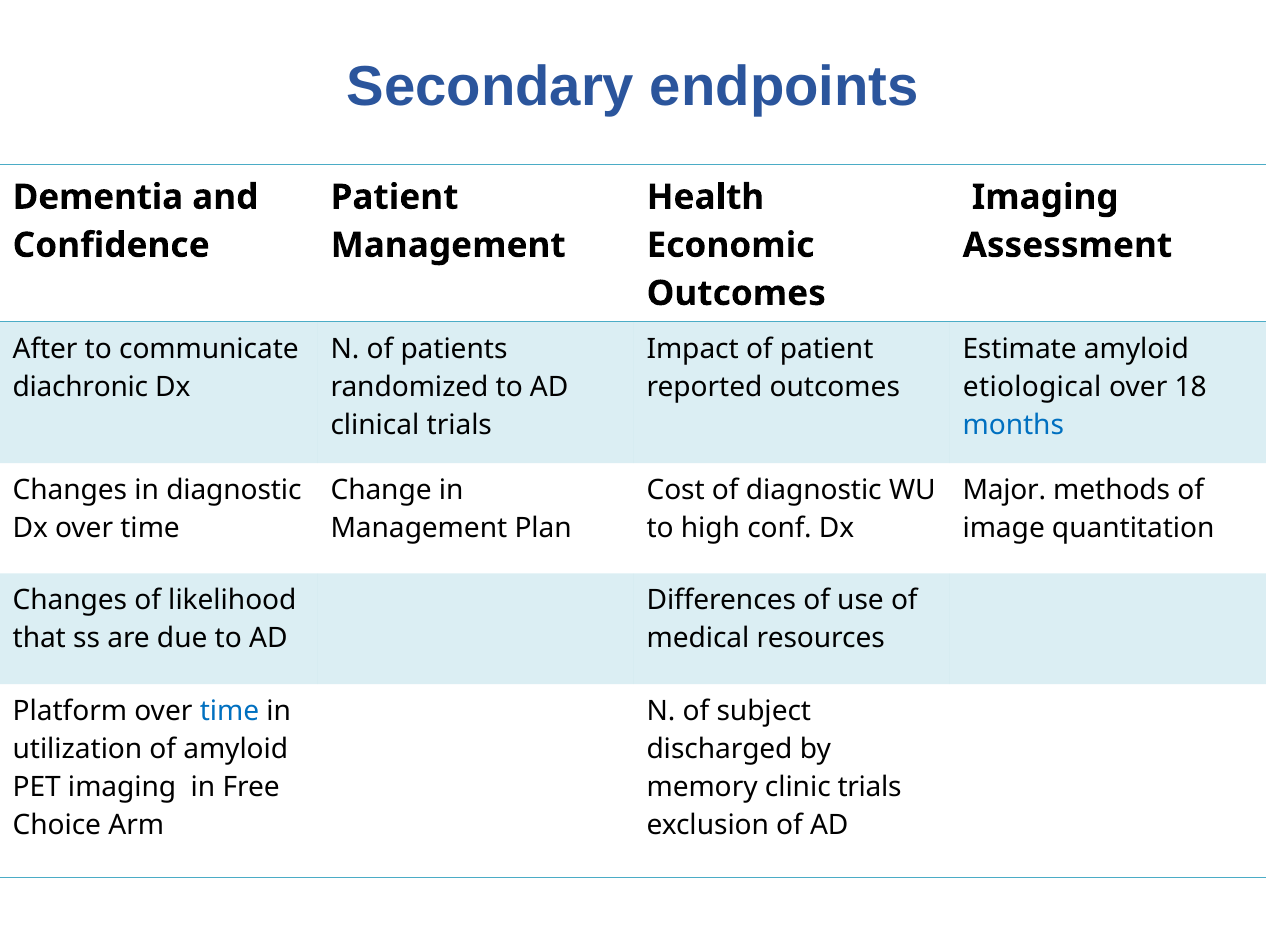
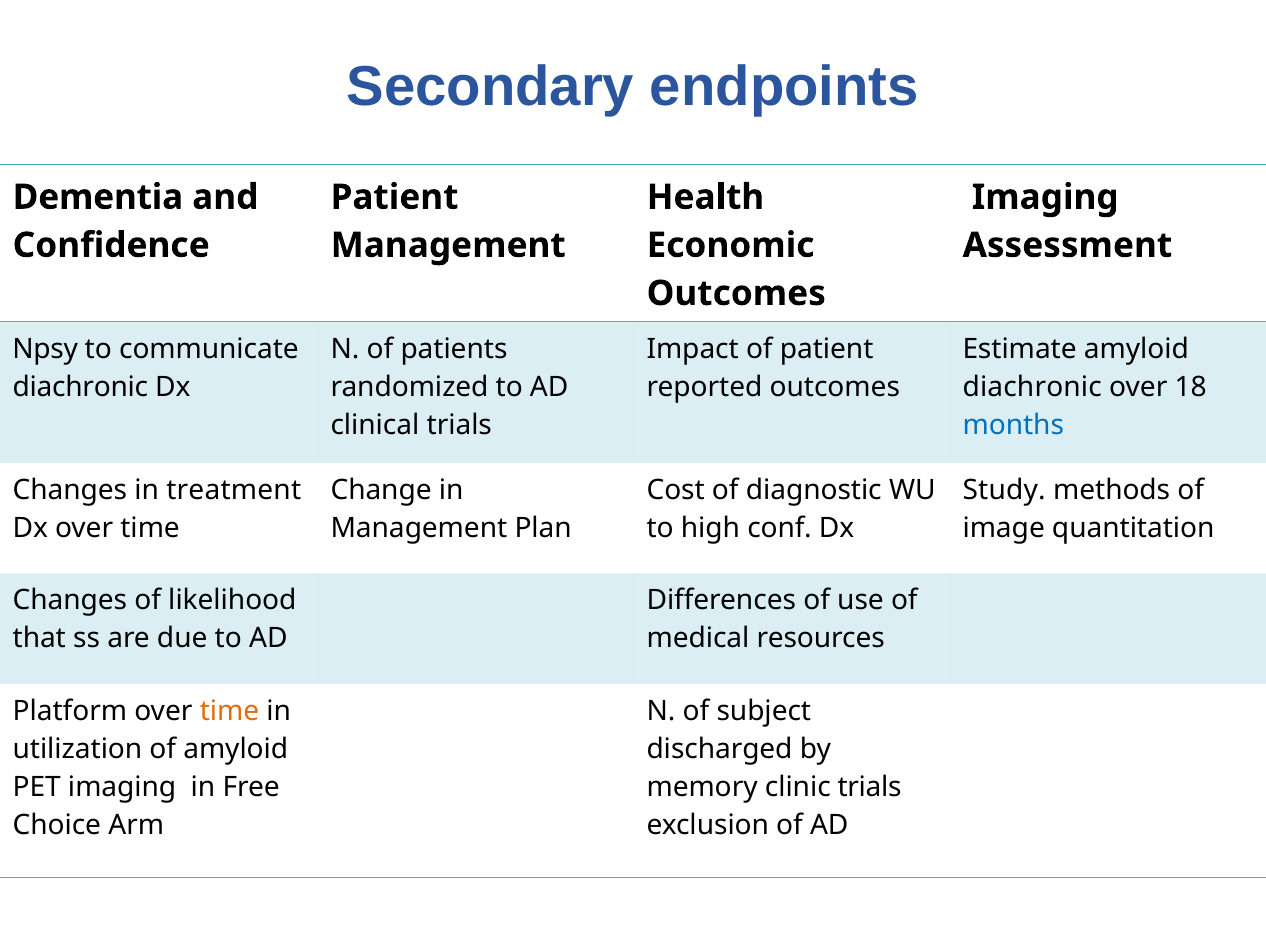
After: After -> Npsy
etiological at (1032, 387): etiological -> diachronic
in diagnostic: diagnostic -> treatment
Major: Major -> Study
time at (229, 711) colour: blue -> orange
